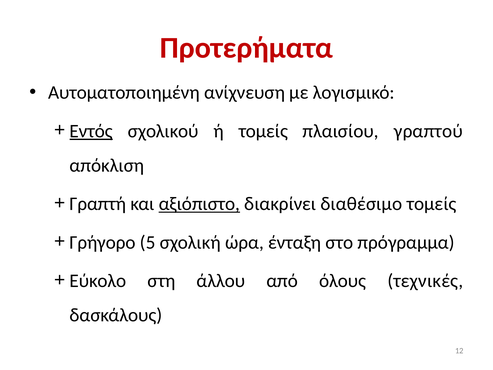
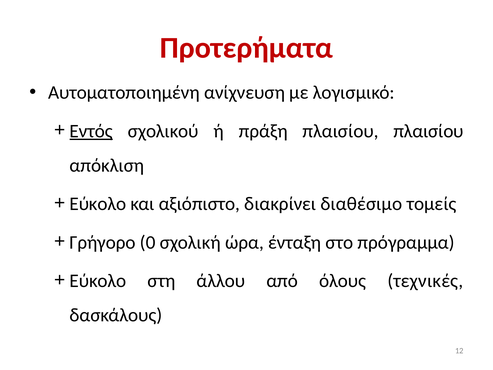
ή τομείς: τομείς -> πράξη
πλαισίου γραπτού: γραπτού -> πλαισίου
Γραπτή at (98, 204): Γραπτή -> Εύκολο
αξιόπιστο underline: present -> none
5: 5 -> 0
